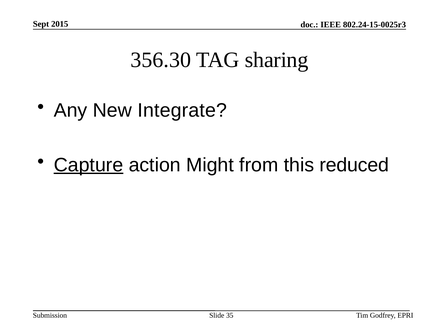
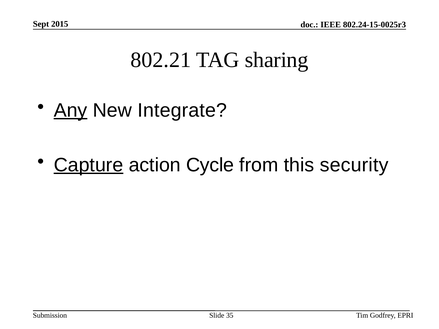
356.30: 356.30 -> 802.21
Any underline: none -> present
Might: Might -> Cycle
reduced: reduced -> security
